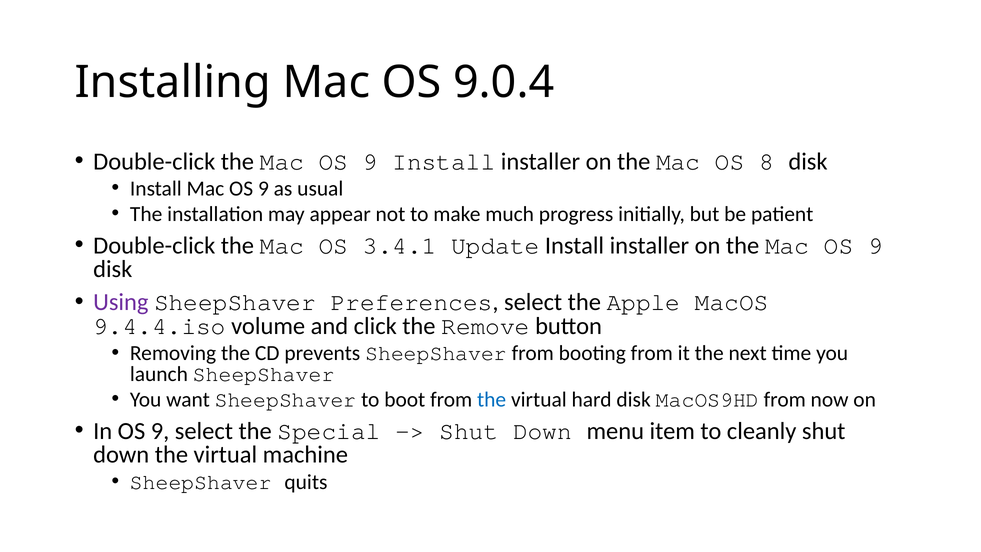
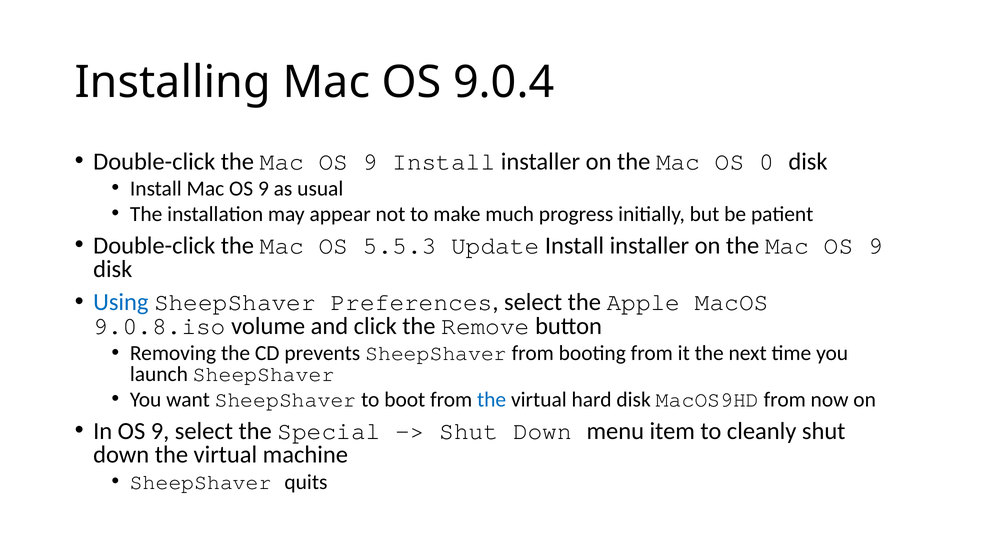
8: 8 -> 0
3.4.1: 3.4.1 -> 5.5.3
Using colour: purple -> blue
9.4.4.iso: 9.4.4.iso -> 9.0.8.iso
